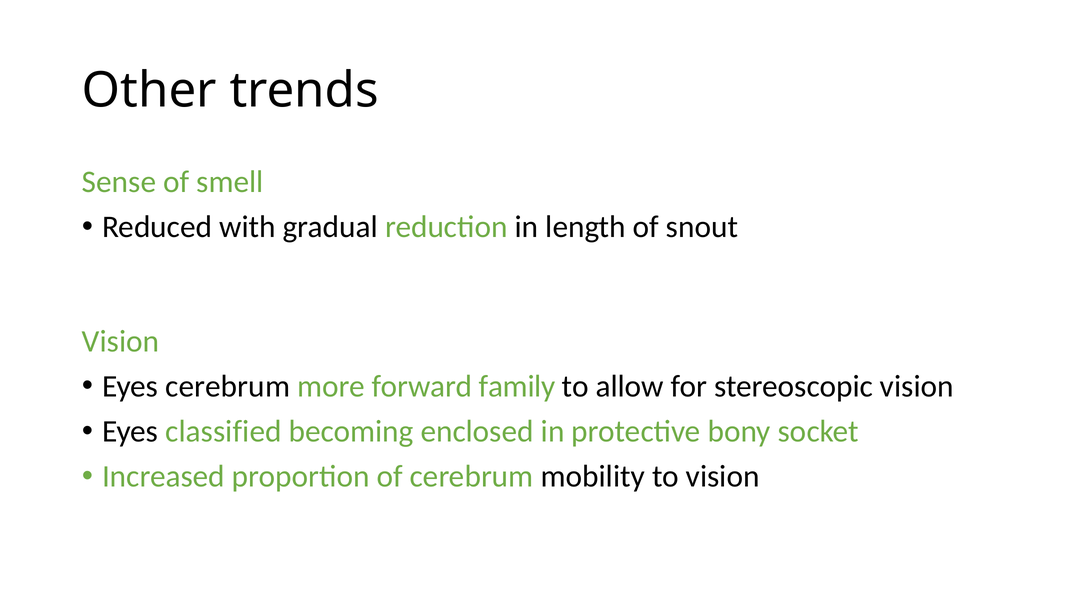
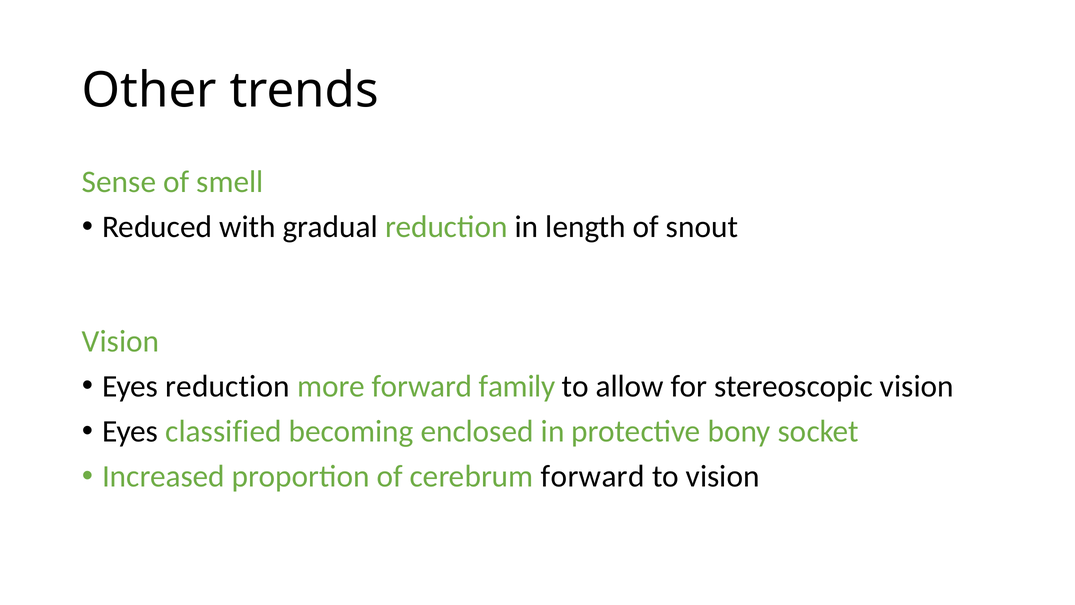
Eyes cerebrum: cerebrum -> reduction
cerebrum mobility: mobility -> forward
